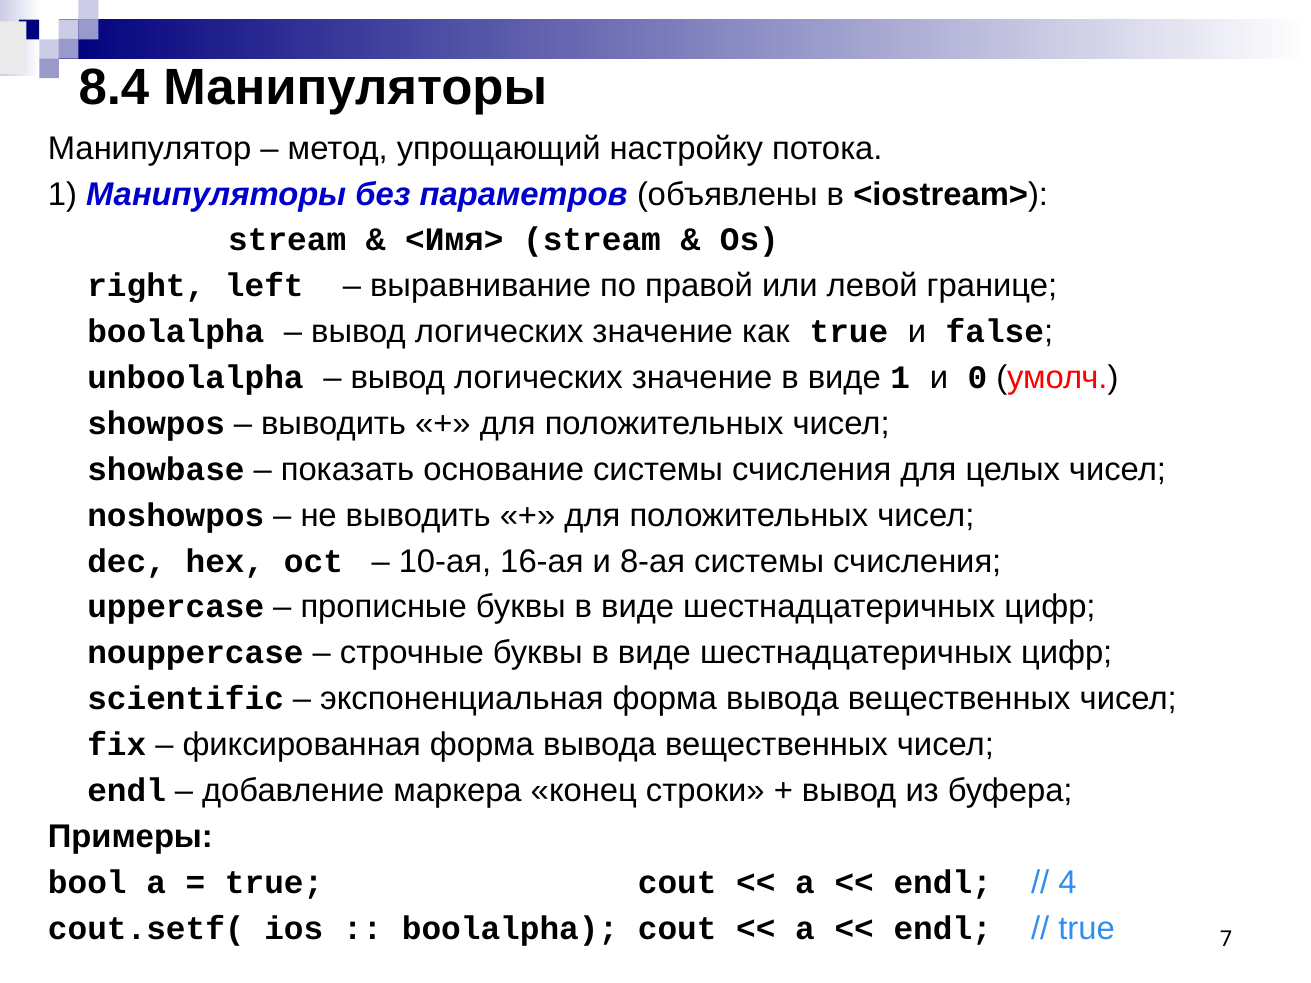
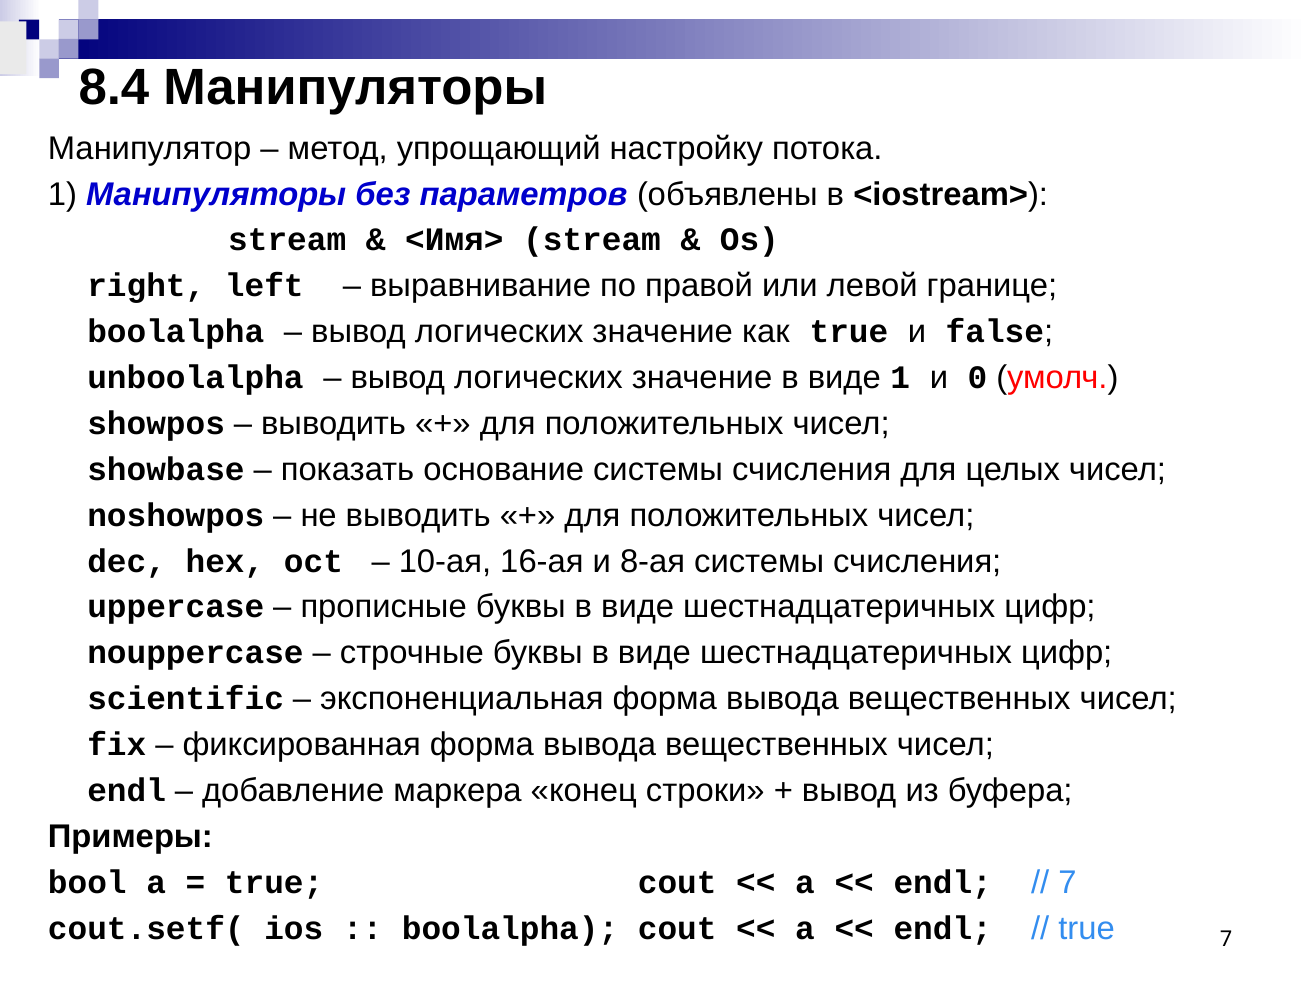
4 at (1068, 883): 4 -> 7
